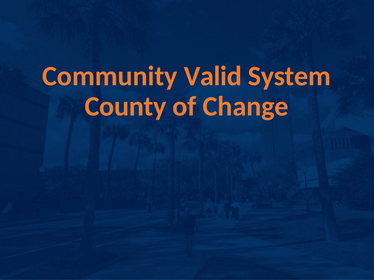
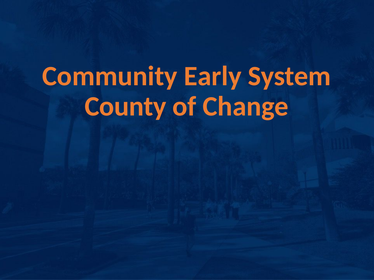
Valid: Valid -> Early
